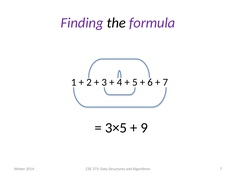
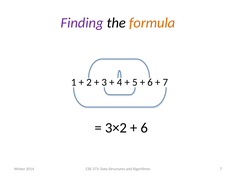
formula colour: purple -> orange
3×5: 3×5 -> 3×2
9 at (144, 128): 9 -> 6
